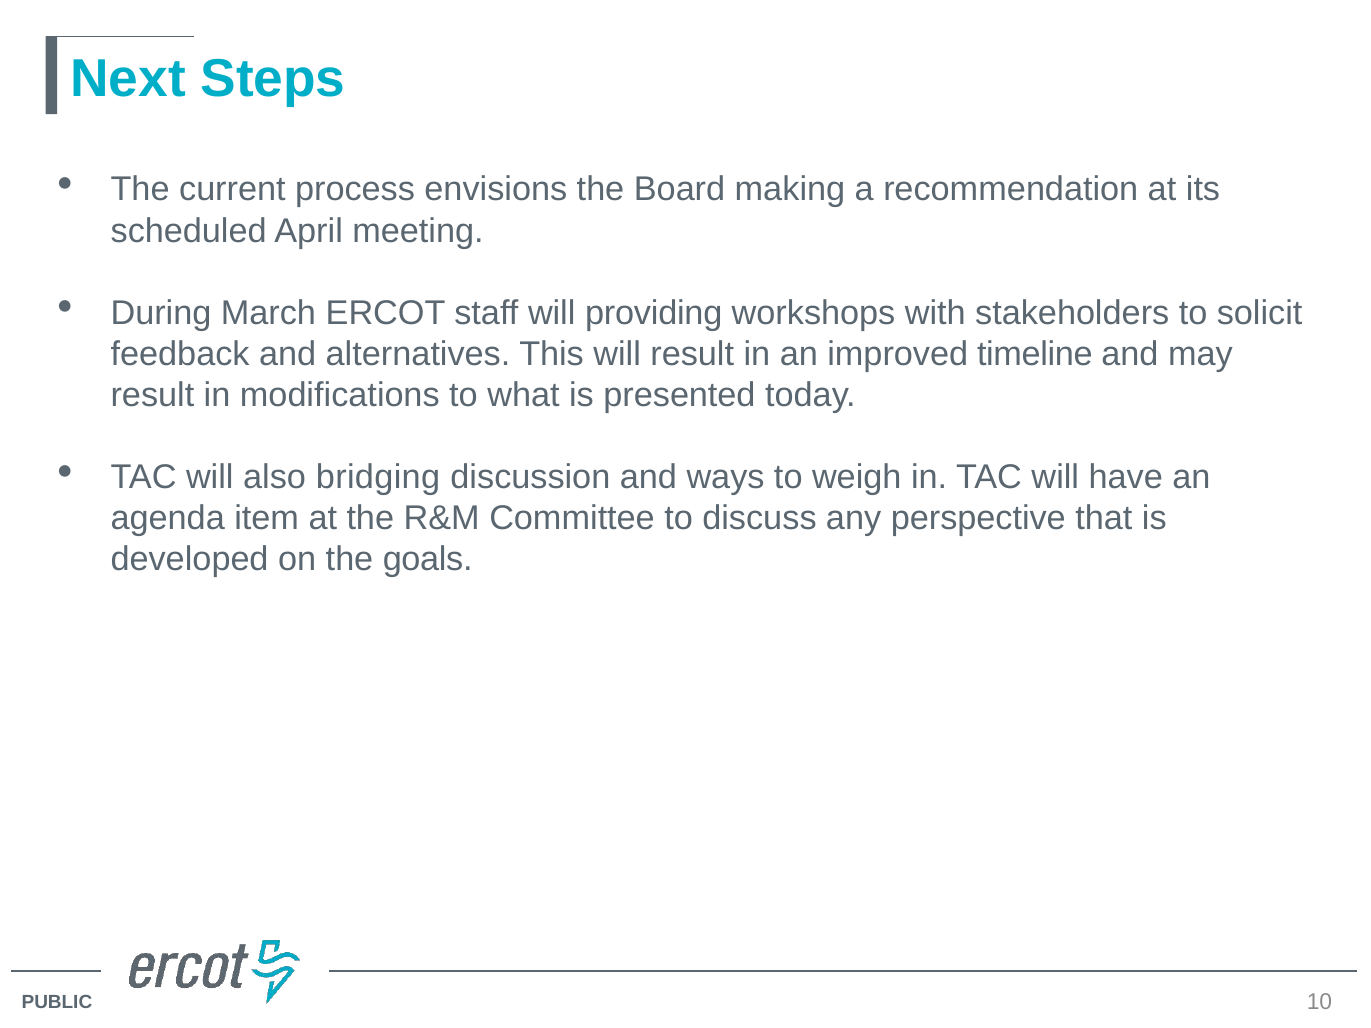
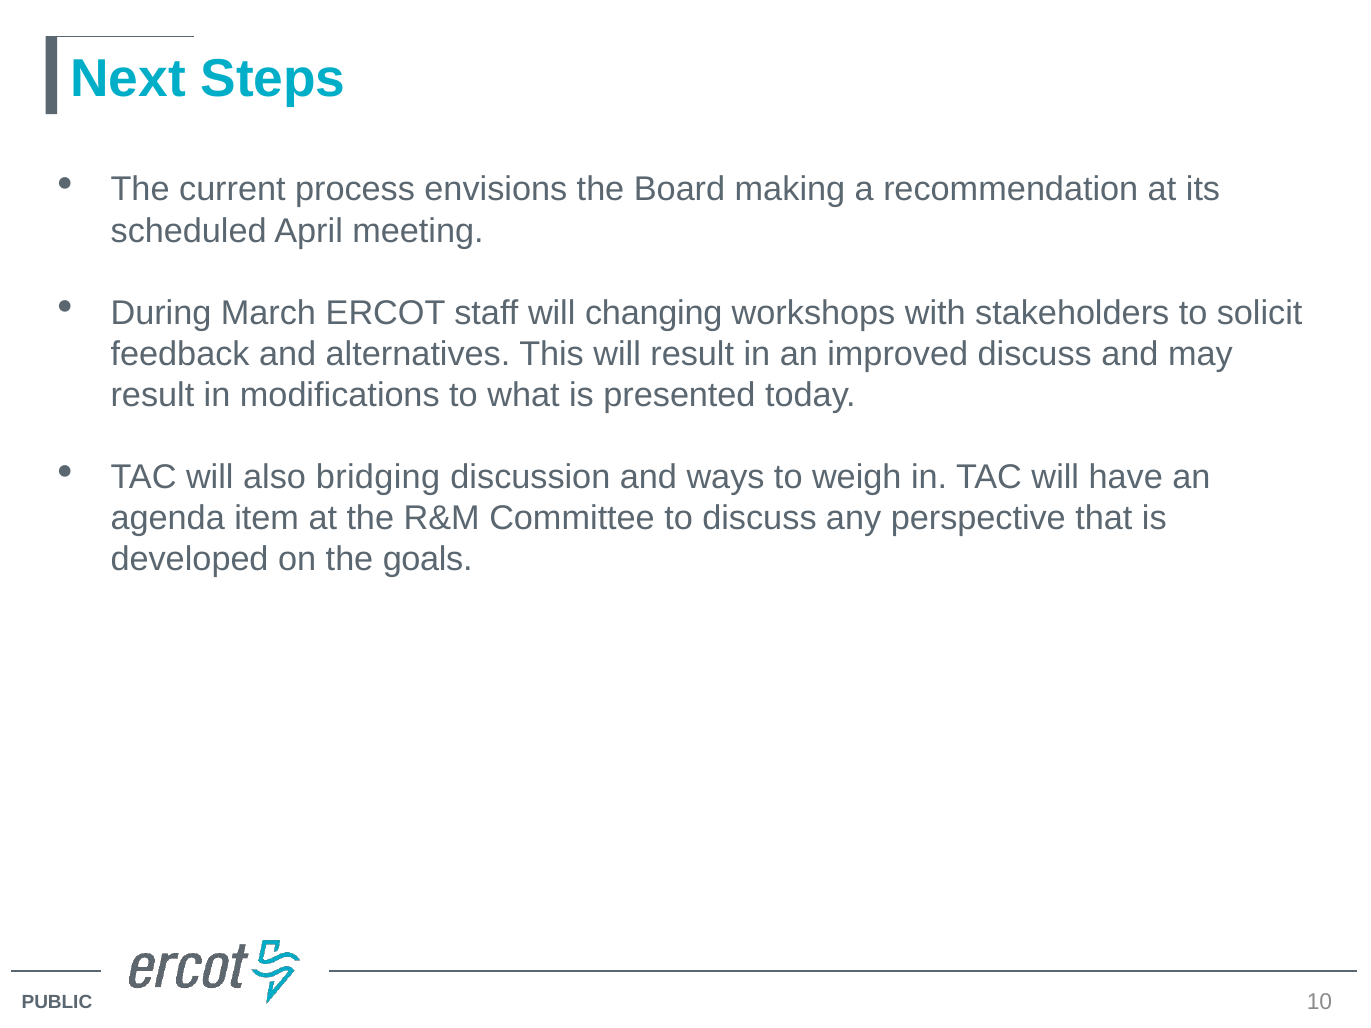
providing: providing -> changing
improved timeline: timeline -> discuss
